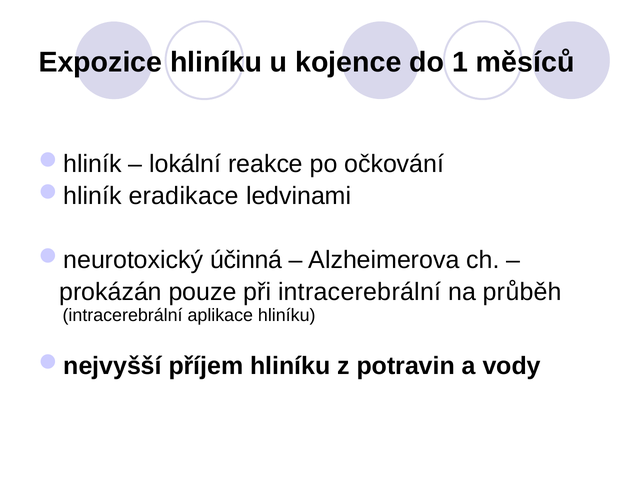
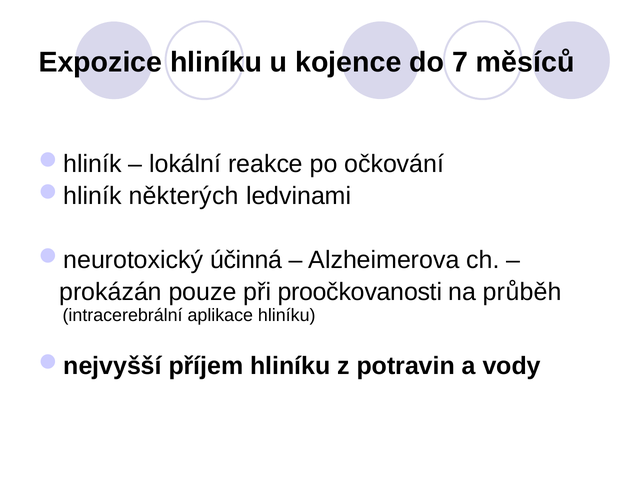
1: 1 -> 7
eradikace: eradikace -> některých
při intracerebrální: intracerebrální -> proočkovanosti
